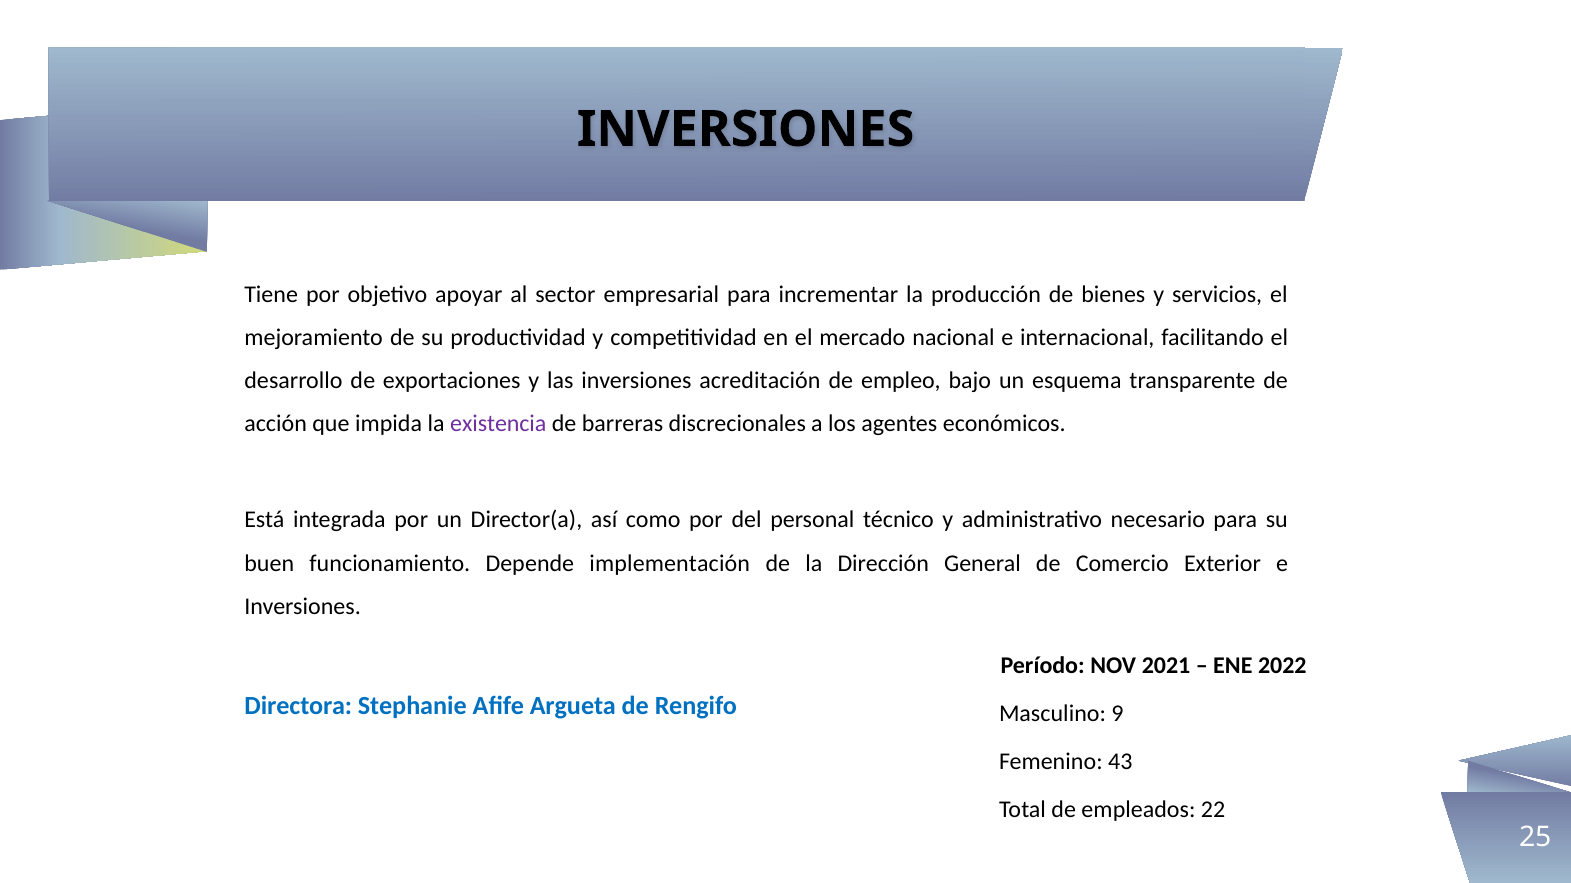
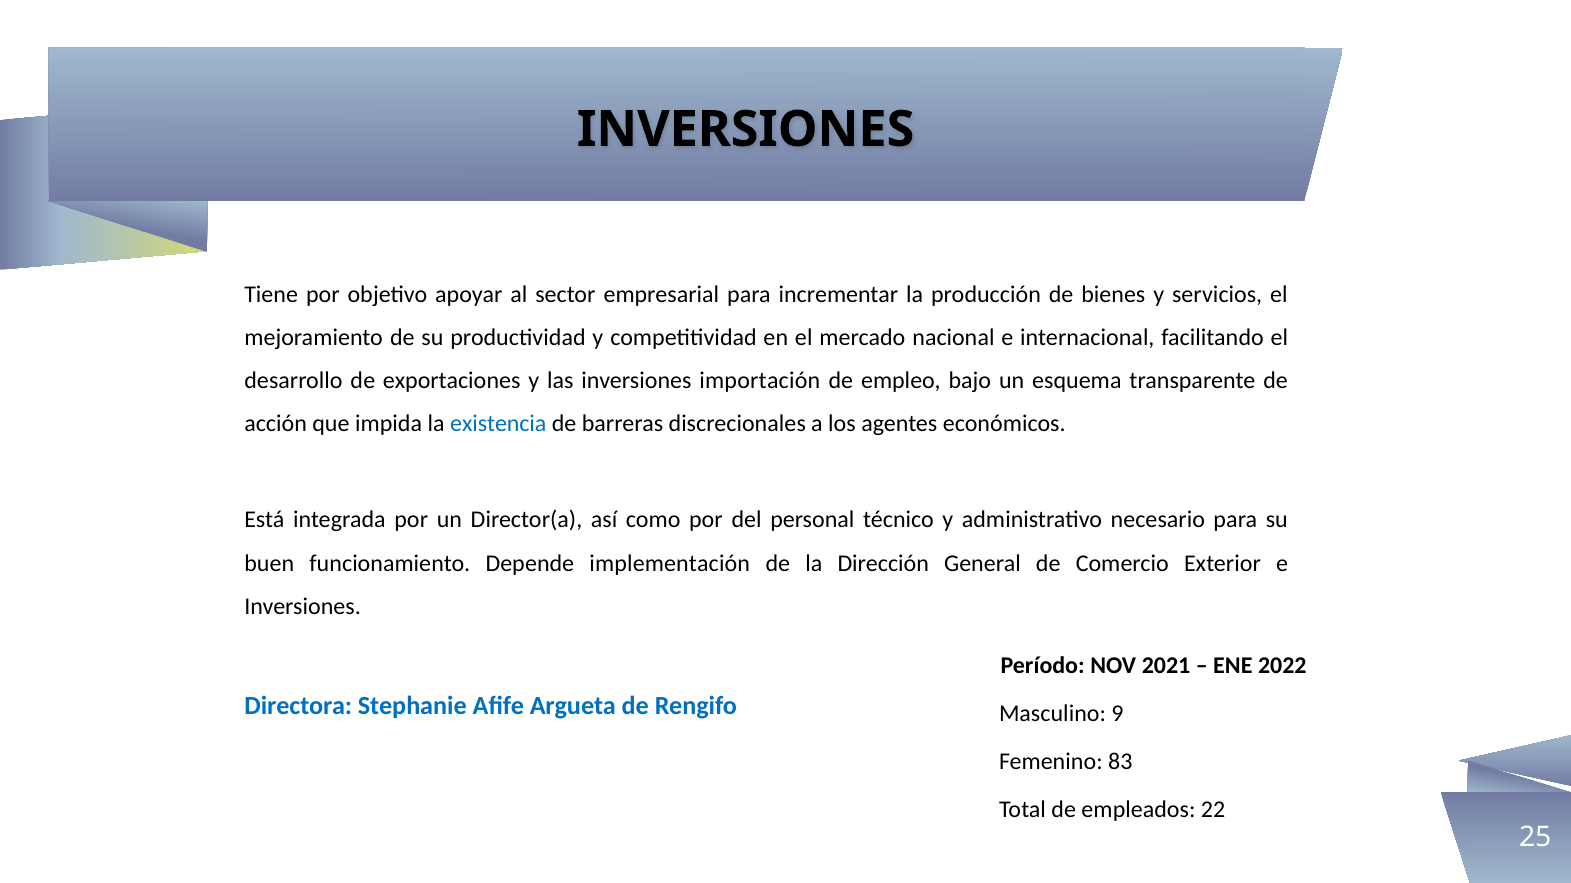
acreditación: acreditación -> importación
existencia colour: purple -> blue
43: 43 -> 83
